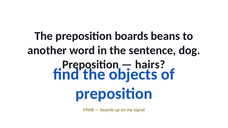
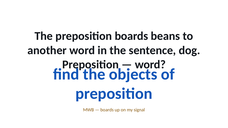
hairs at (150, 65): hairs -> word
